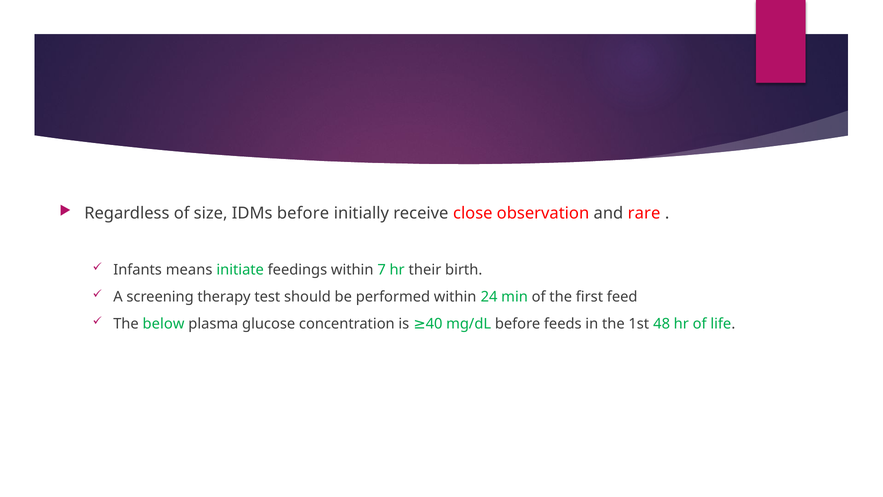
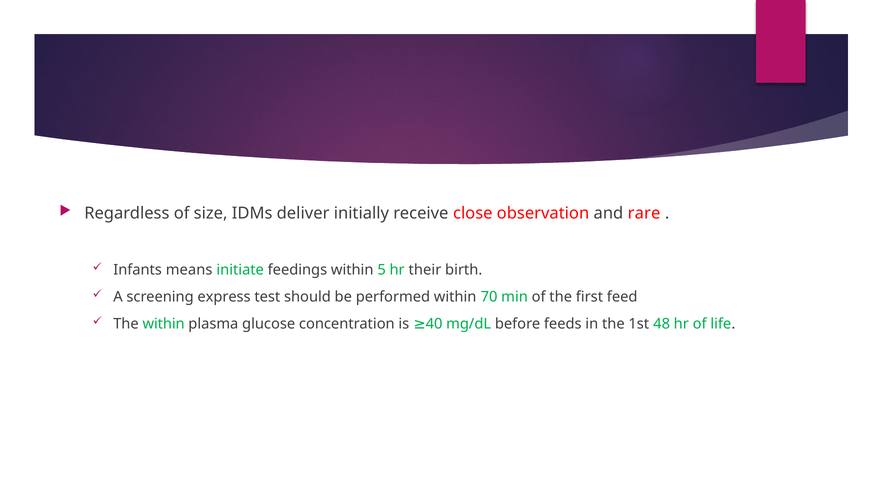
IDMs before: before -> deliver
7: 7 -> 5
therapy: therapy -> express
24: 24 -> 70
The below: below -> within
